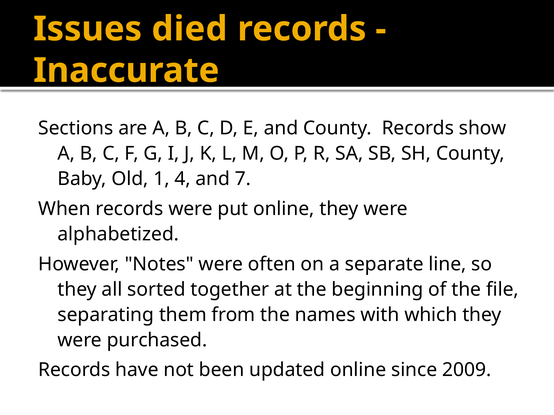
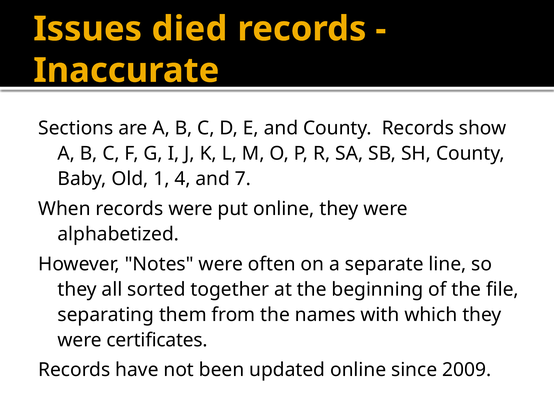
purchased: purchased -> certificates
